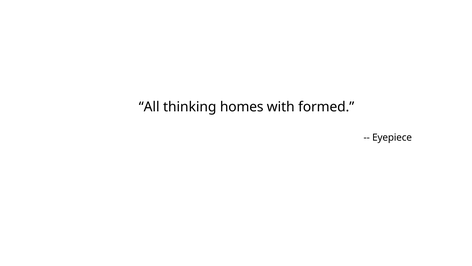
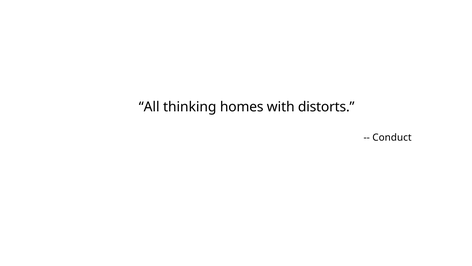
formed: formed -> distorts
Eyepiece: Eyepiece -> Conduct
